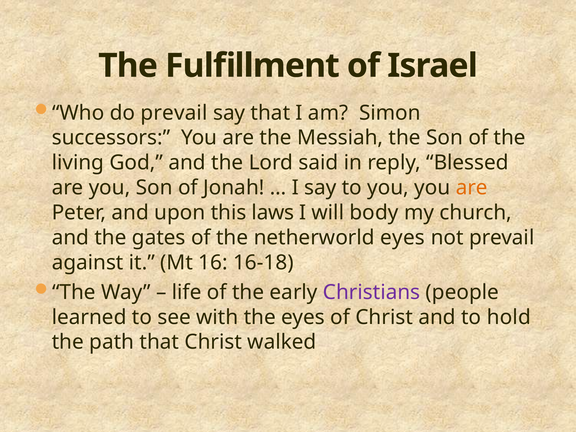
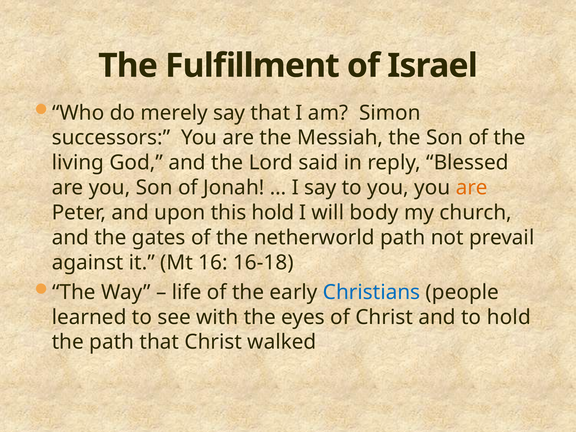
do prevail: prevail -> merely
this laws: laws -> hold
netherworld eyes: eyes -> path
Christians colour: purple -> blue
